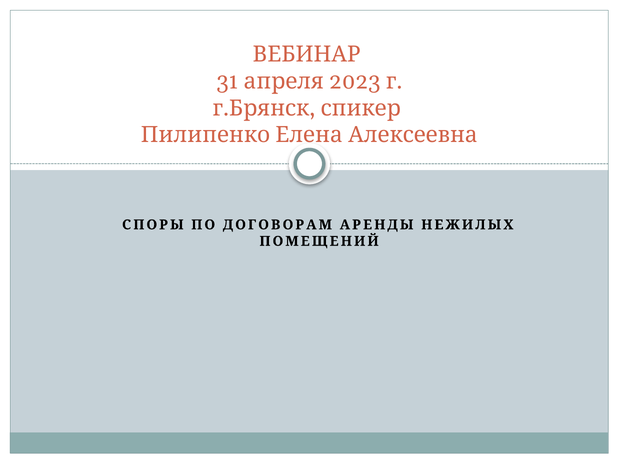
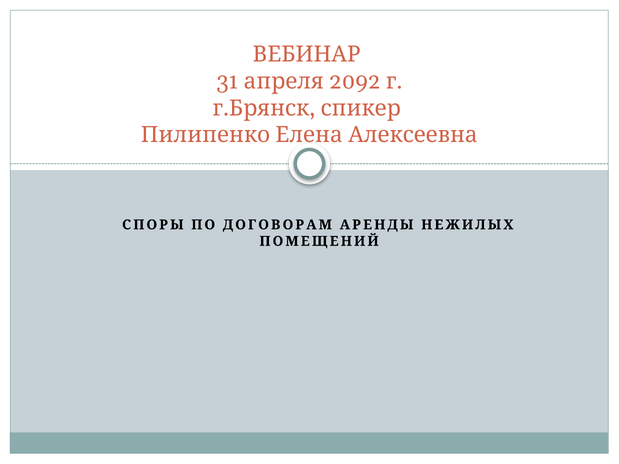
2023: 2023 -> 2092
